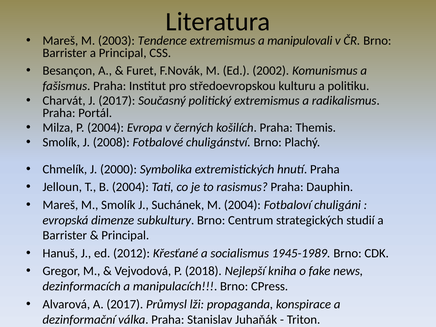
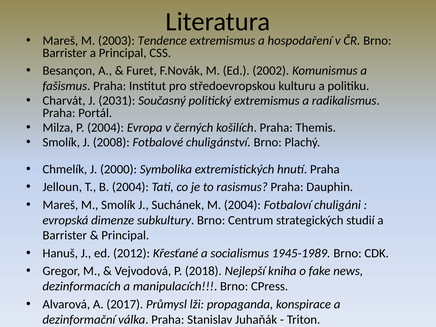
manipulovali: manipulovali -> hospodaření
J 2017: 2017 -> 2031
